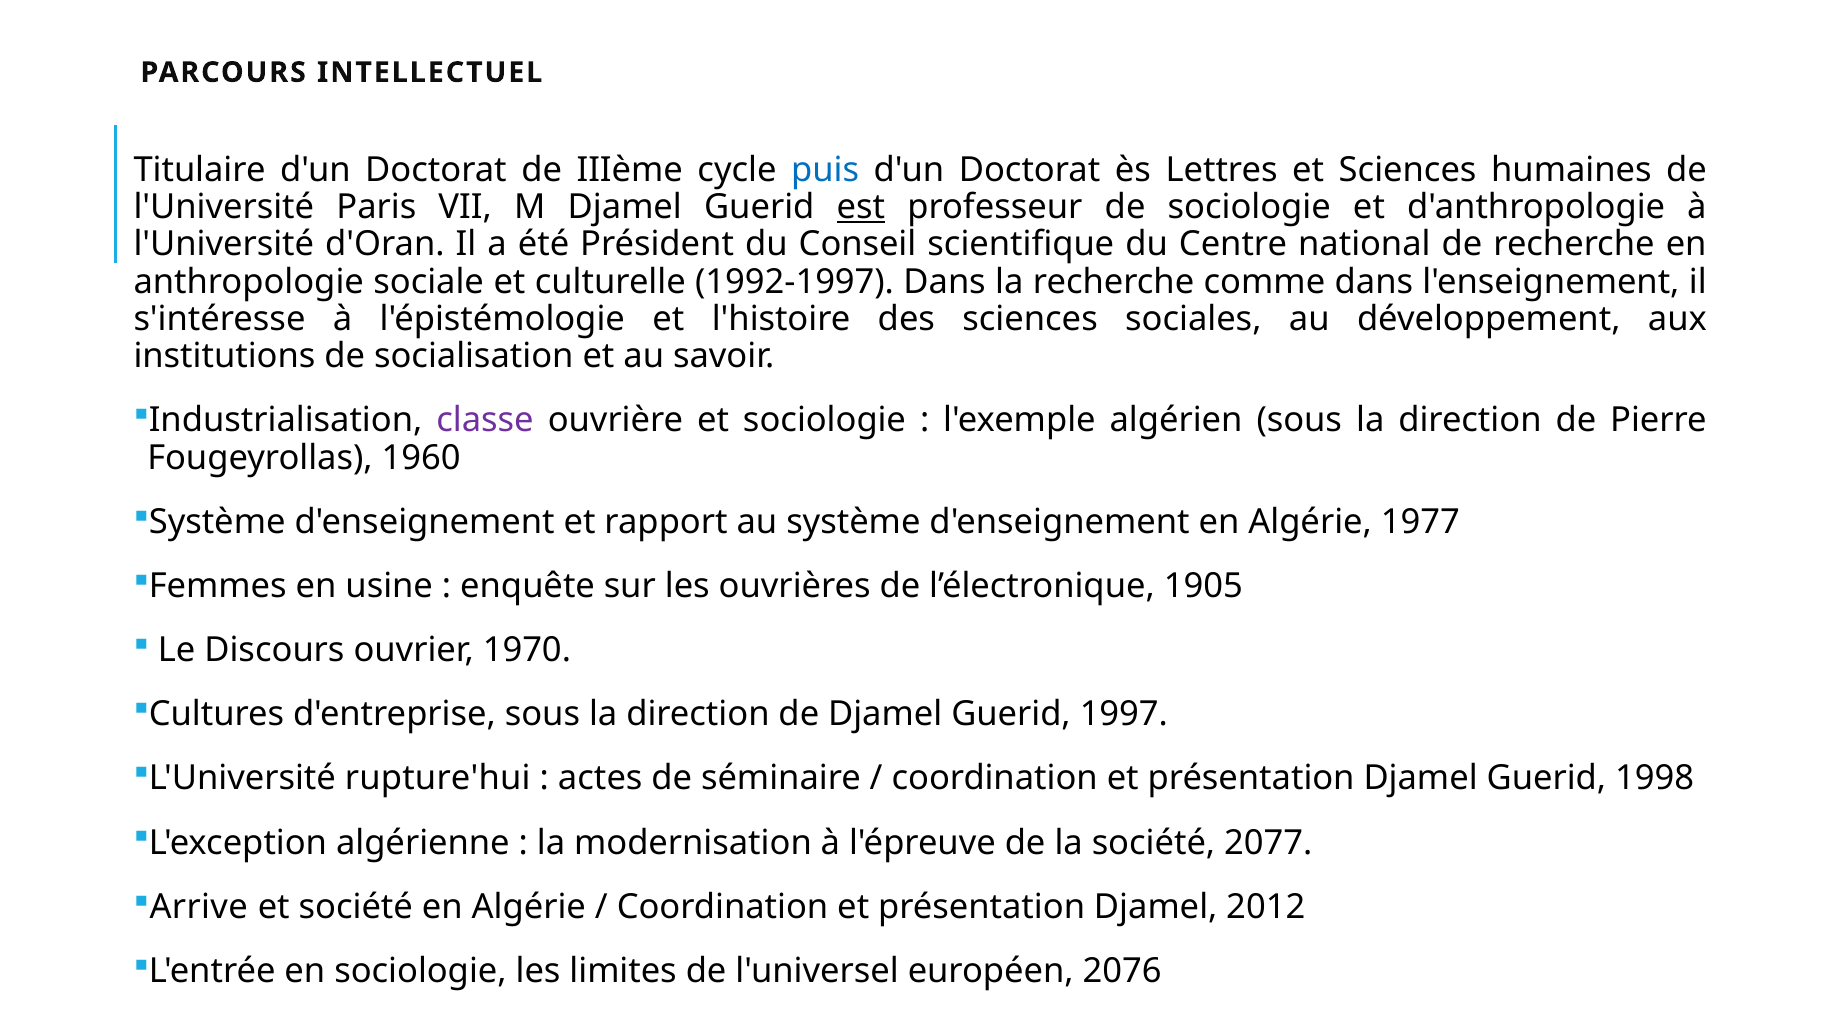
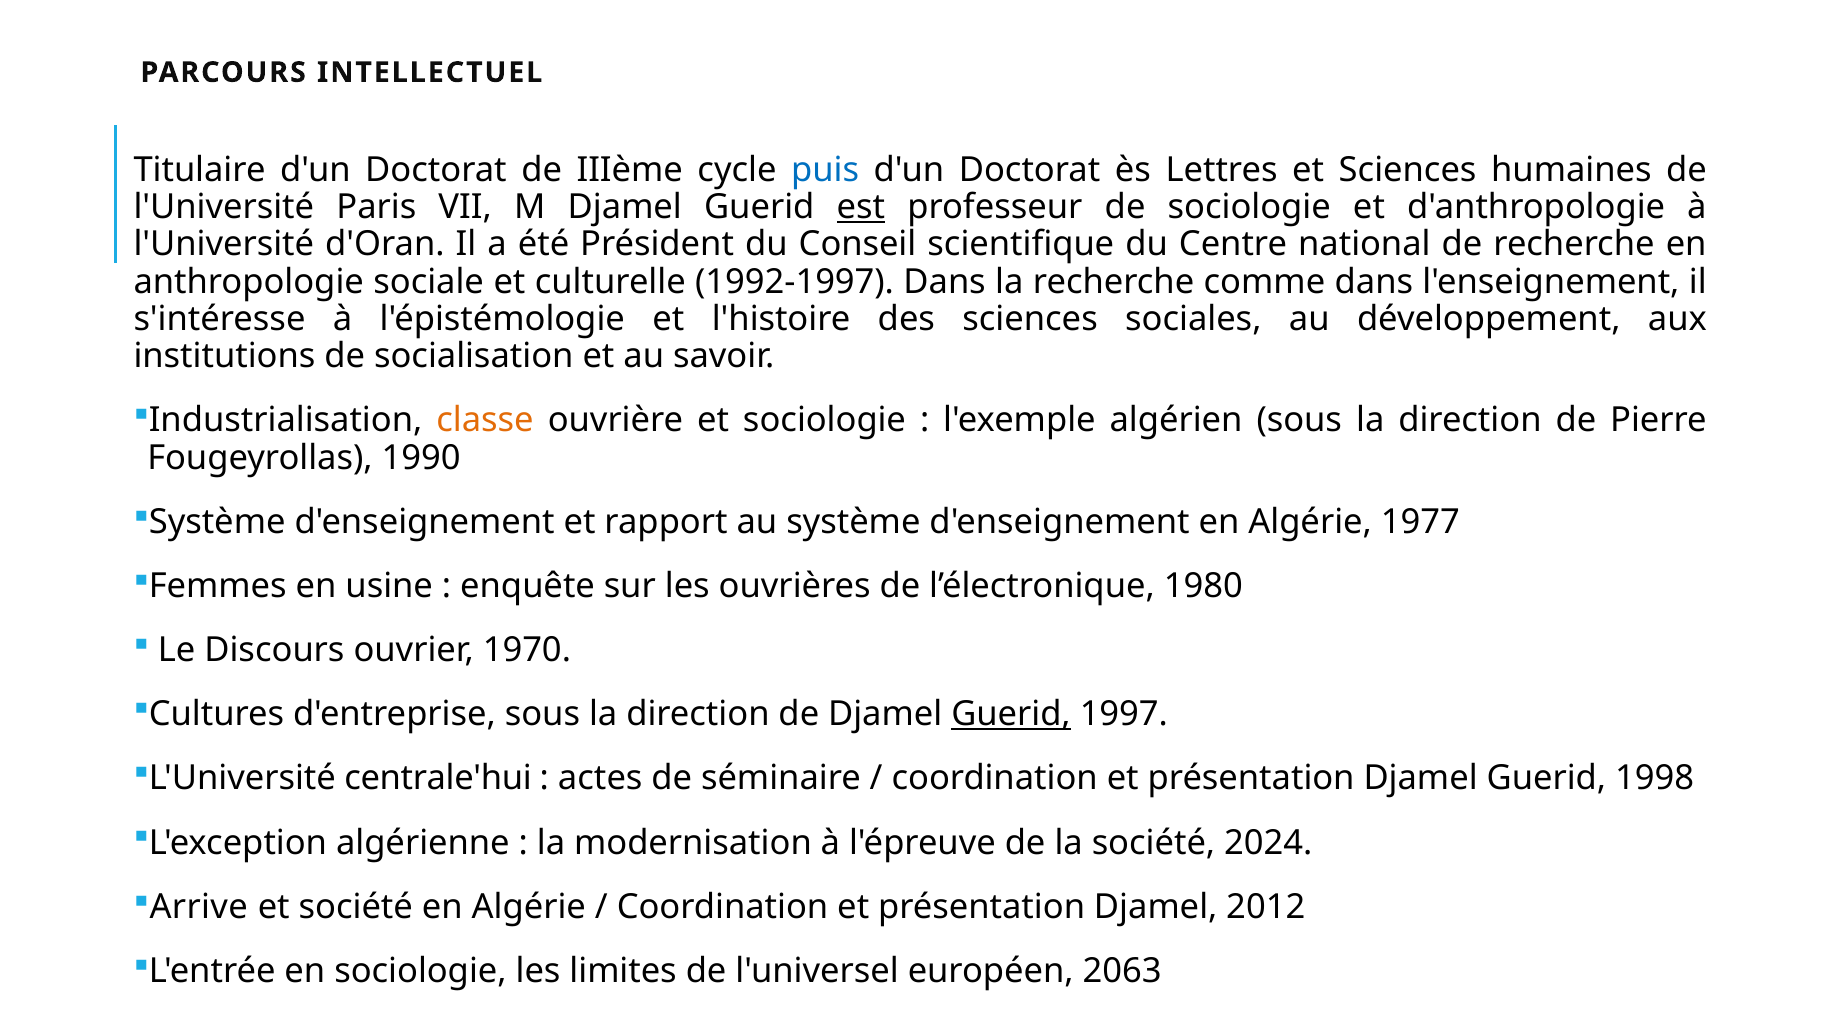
classe colour: purple -> orange
1960: 1960 -> 1990
1905: 1905 -> 1980
Guerid at (1011, 714) underline: none -> present
rupture'hui: rupture'hui -> centrale'hui
2077: 2077 -> 2024
2076: 2076 -> 2063
